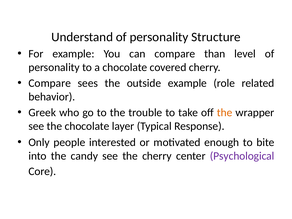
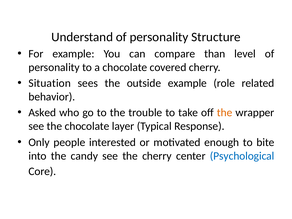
Compare at (50, 83): Compare -> Situation
Greek: Greek -> Asked
Psychological colour: purple -> blue
